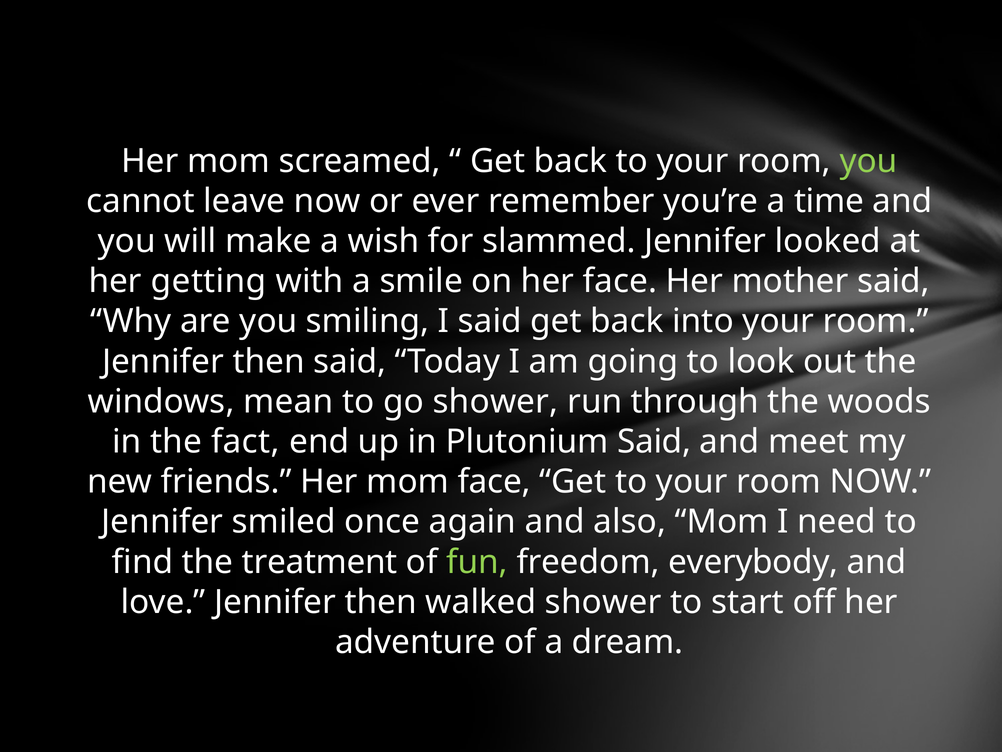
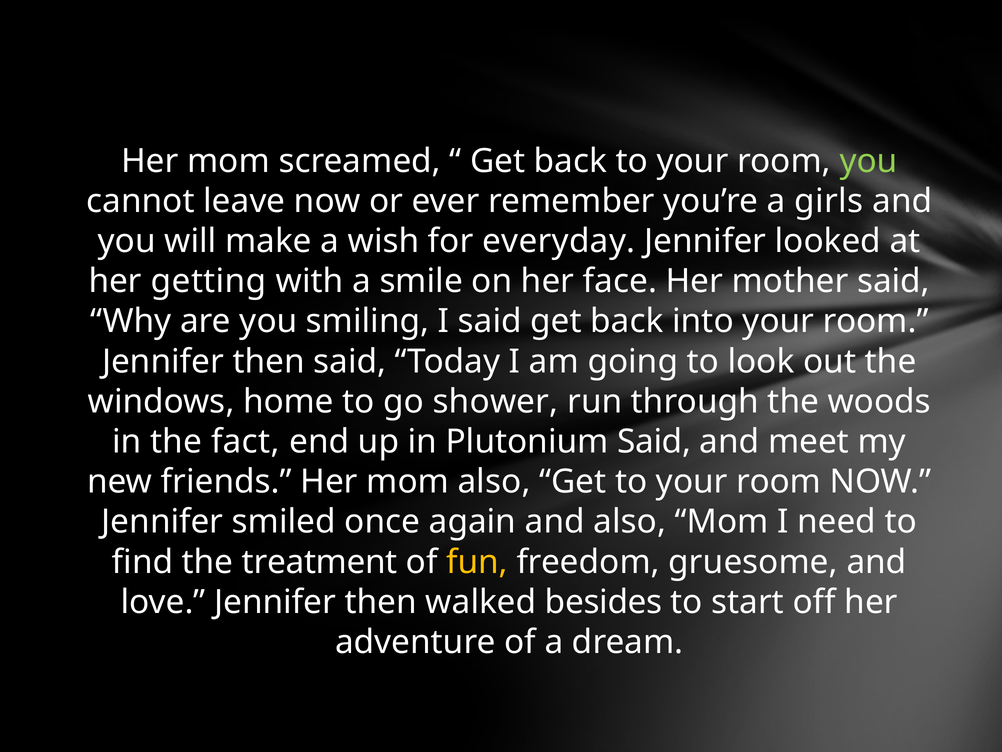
time: time -> girls
slammed: slammed -> everyday
mean: mean -> home
mom face: face -> also
fun colour: light green -> yellow
everybody: everybody -> gruesome
walked shower: shower -> besides
